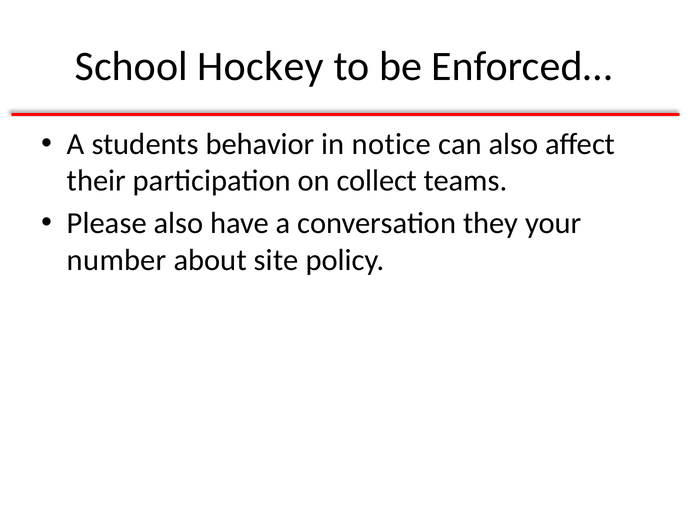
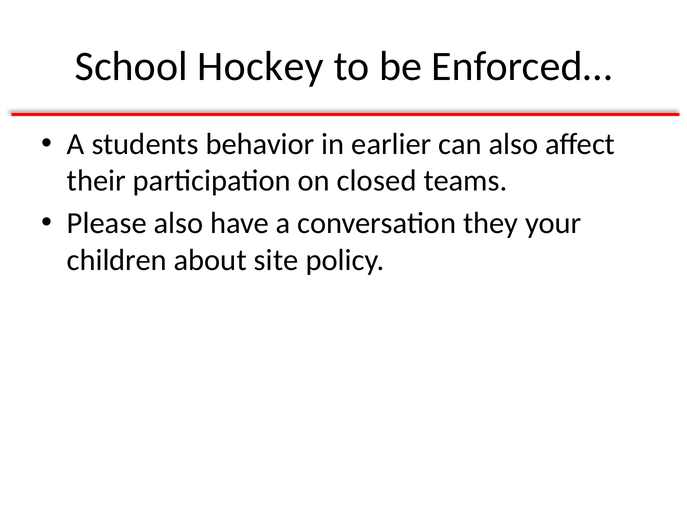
notice: notice -> earlier
collect: collect -> closed
number: number -> children
